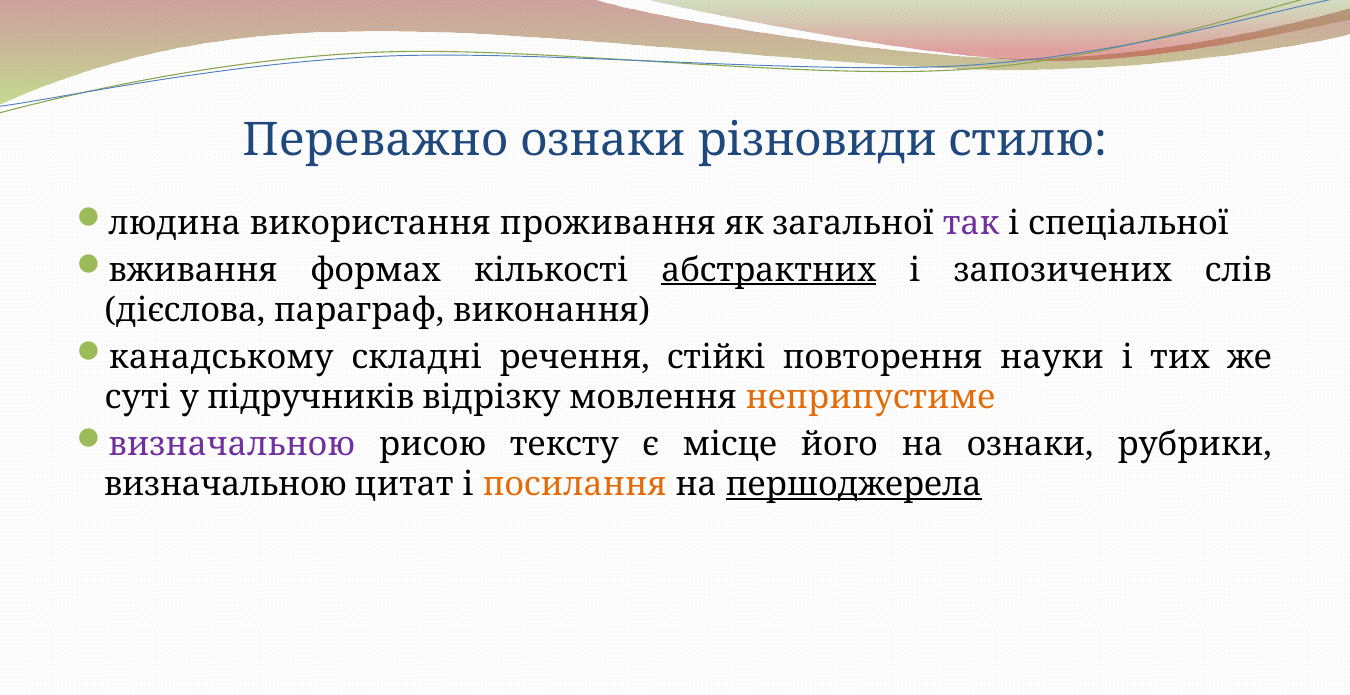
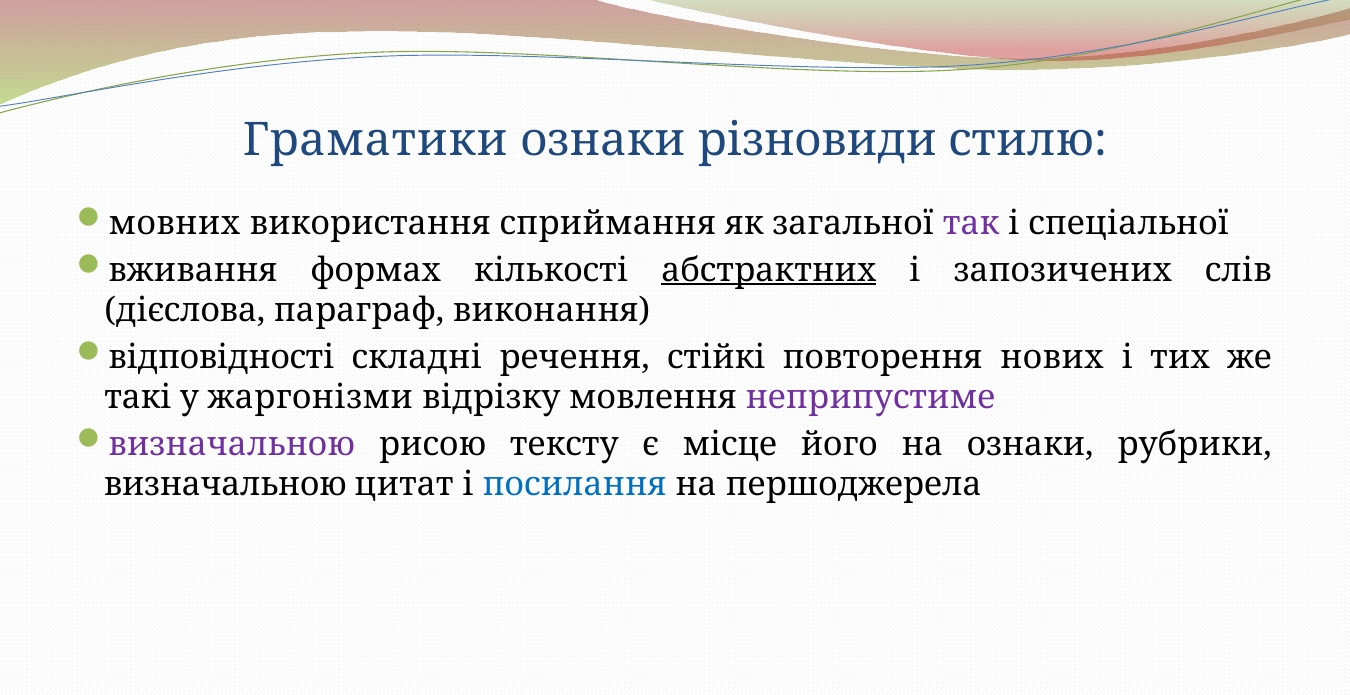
Переважно: Переважно -> Граматики
людина: людина -> мовних
проживання: проживання -> сприймання
канадському: канадському -> відповідності
науки: науки -> нових
суті: суті -> такі
підручників: підручників -> жаргонізми
неприпустиме colour: orange -> purple
посилання colour: orange -> blue
першоджерела underline: present -> none
